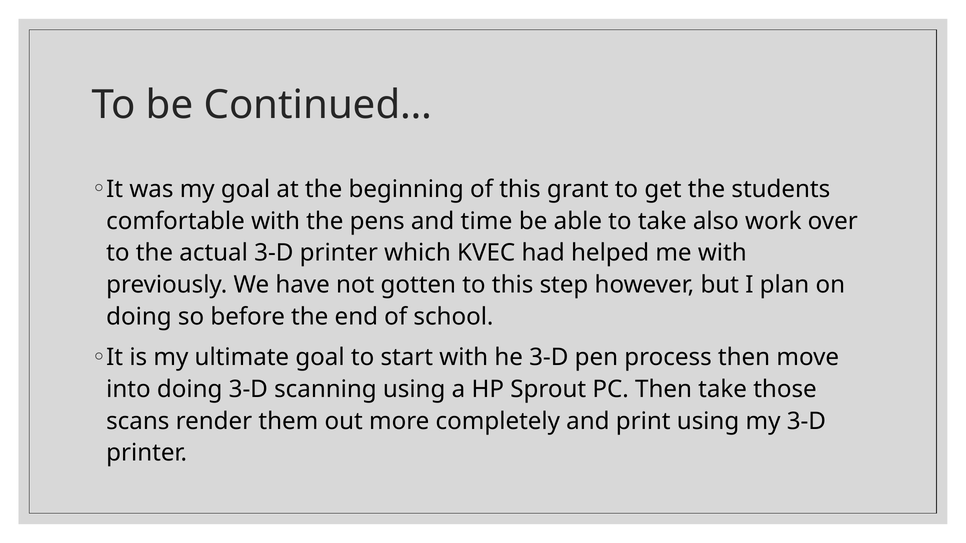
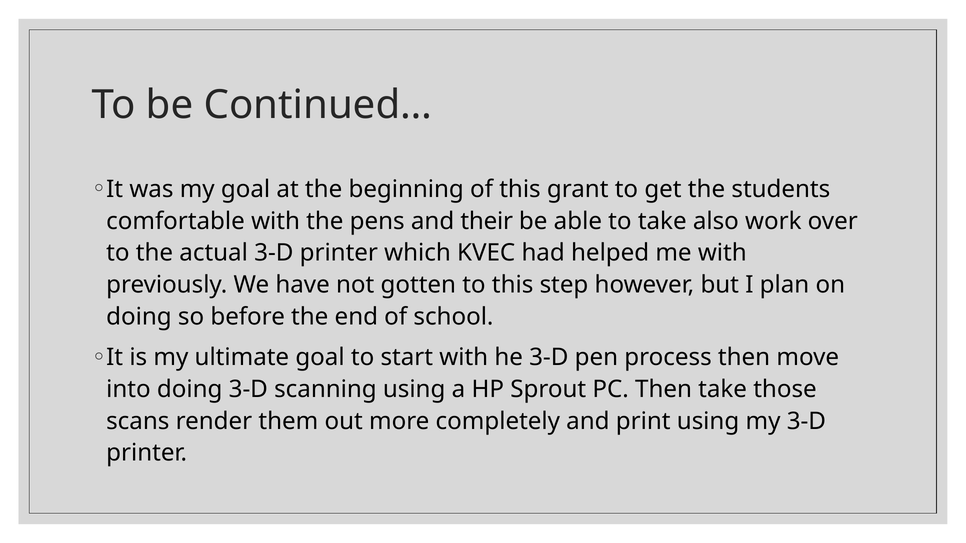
time: time -> their
